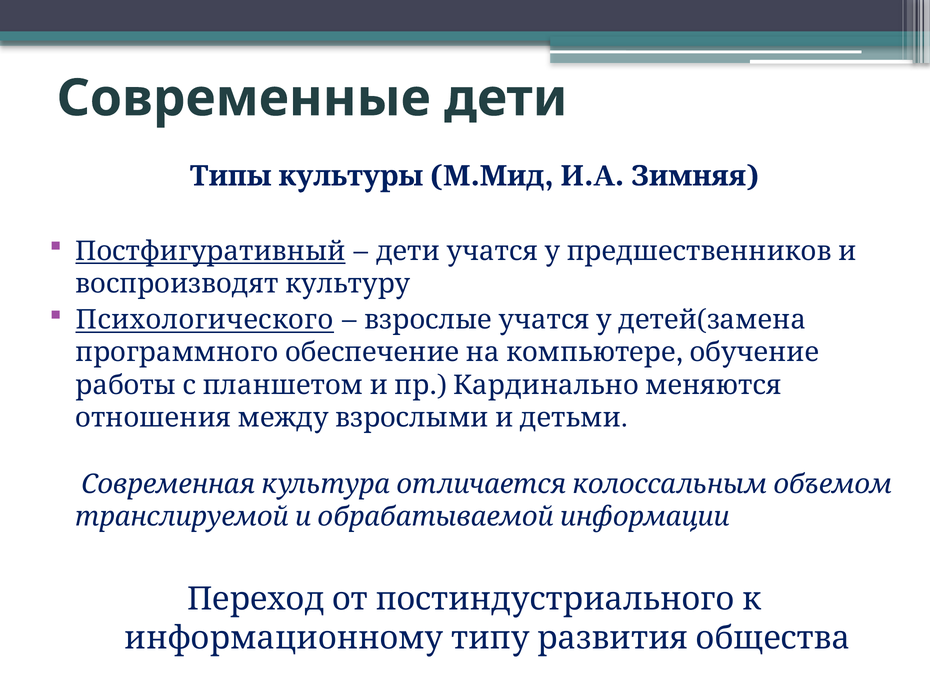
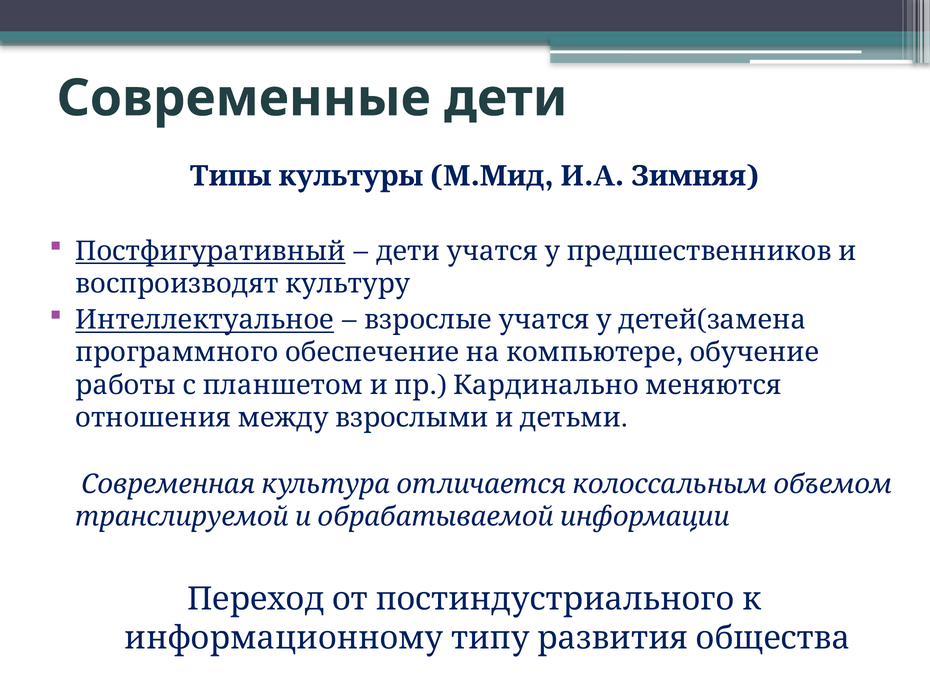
Психологического: Психологического -> Интеллектуальное
